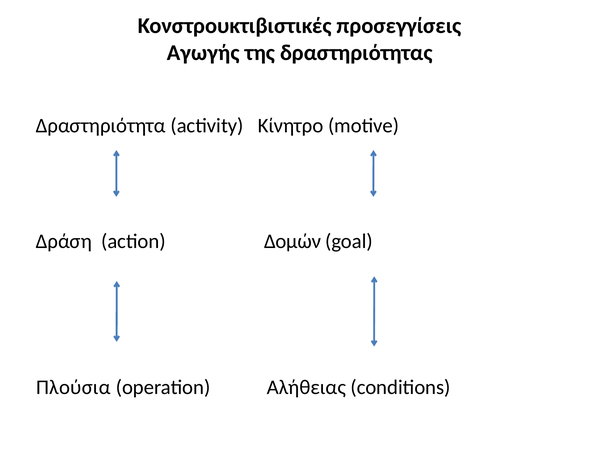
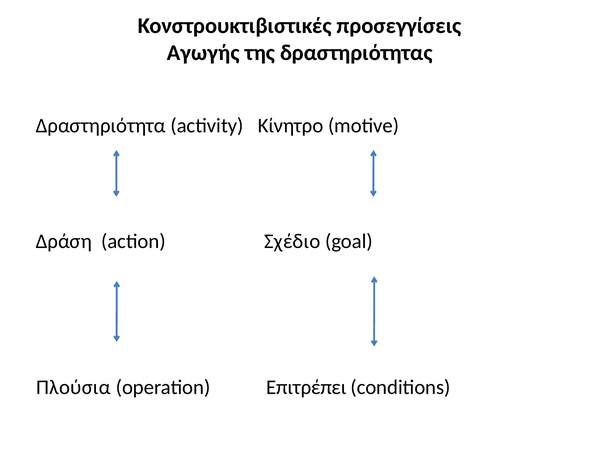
Δομών: Δομών -> Σχέδιο
Αλήθειας: Αλήθειας -> Επιτρέπει
